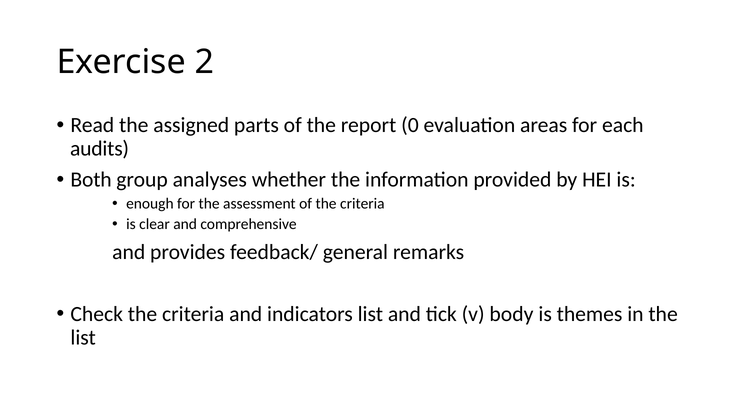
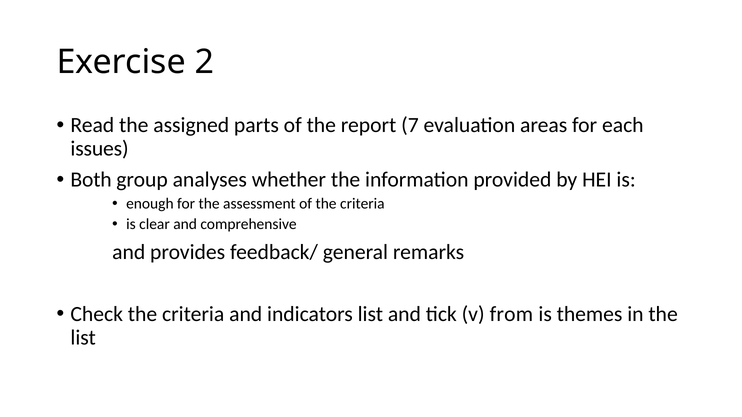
0: 0 -> 7
audits: audits -> issues
body: body -> from
